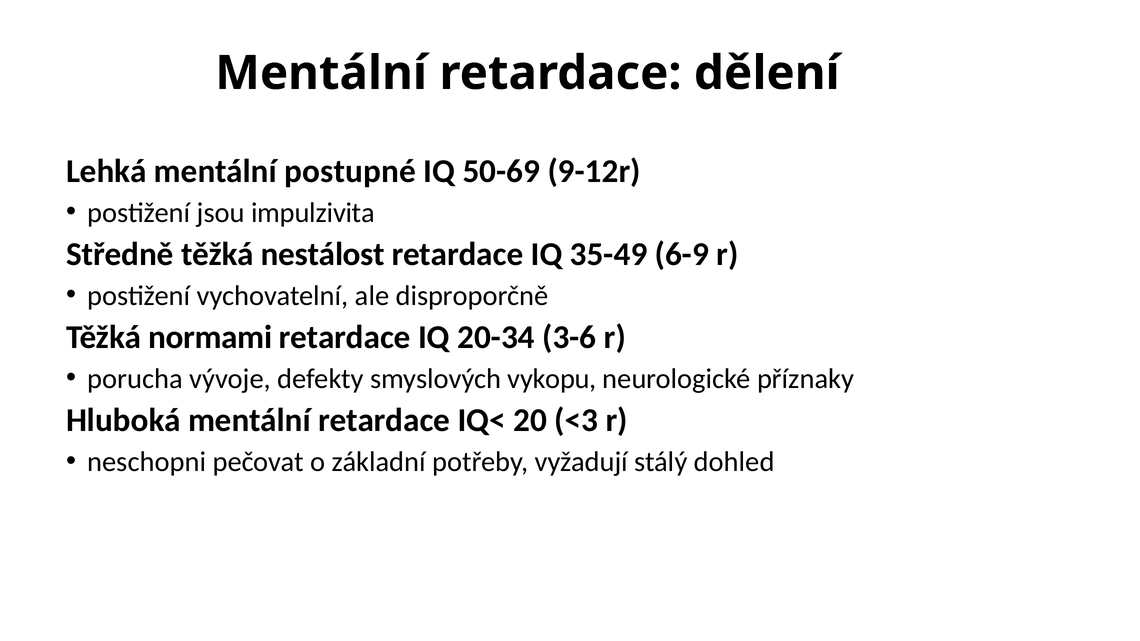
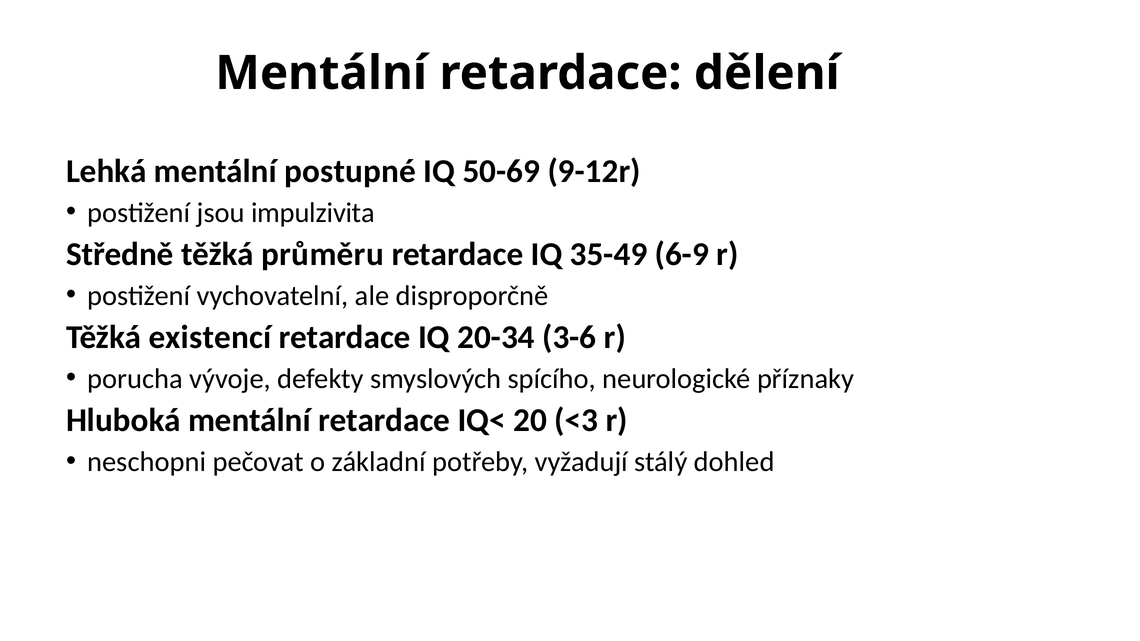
nestálost: nestálost -> průměru
normami: normami -> existencí
vykopu: vykopu -> spícího
